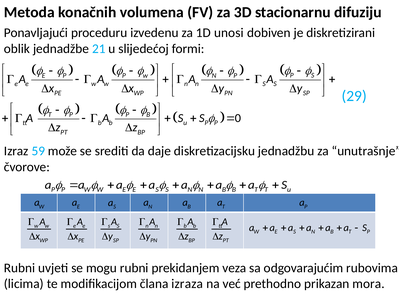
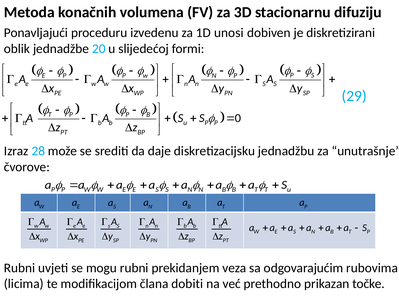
21: 21 -> 20
59: 59 -> 28
izraza: izraza -> dobiti
mora: mora -> točke
